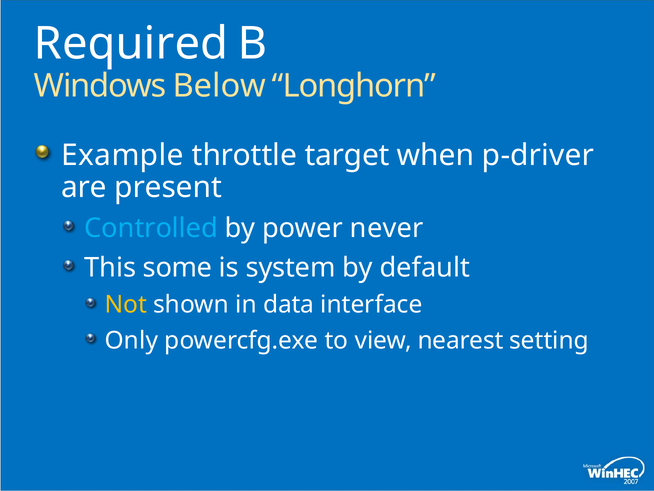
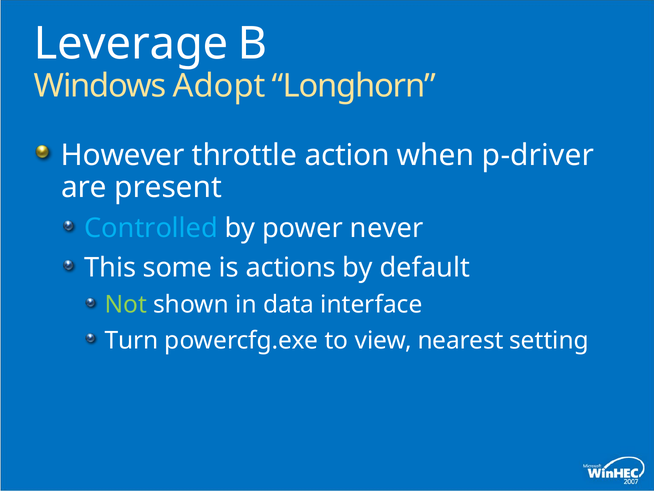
Required: Required -> Leverage
Below: Below -> Adopt
Example: Example -> However
target: target -> action
system: system -> actions
Not colour: yellow -> light green
Only: Only -> Turn
